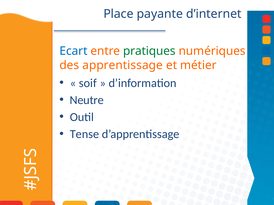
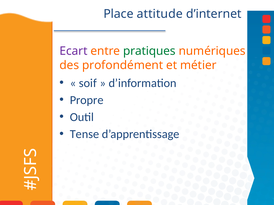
payante: payante -> attitude
Ecart colour: blue -> purple
apprentissage: apprentissage -> profondément
Neutre: Neutre -> Propre
